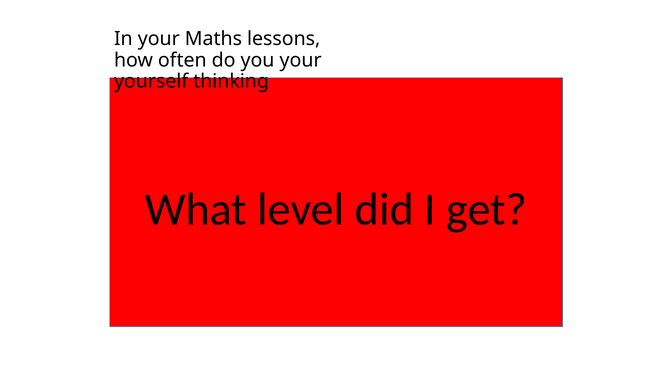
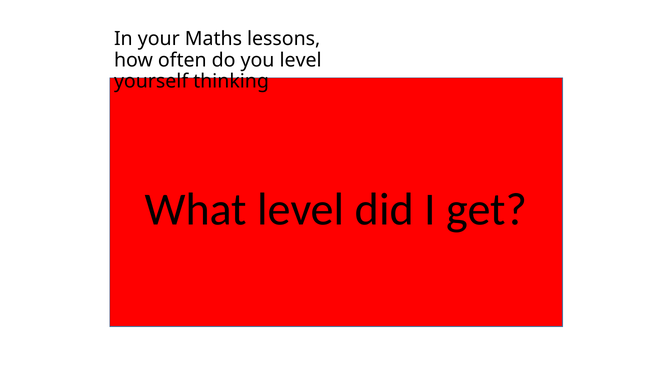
you your: your -> level
